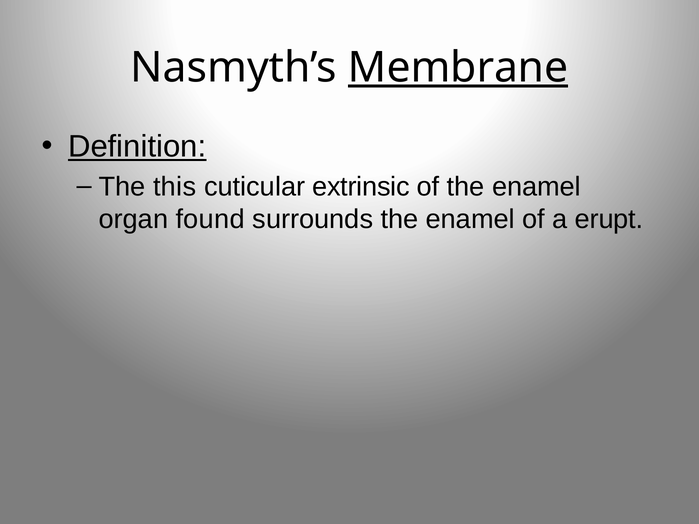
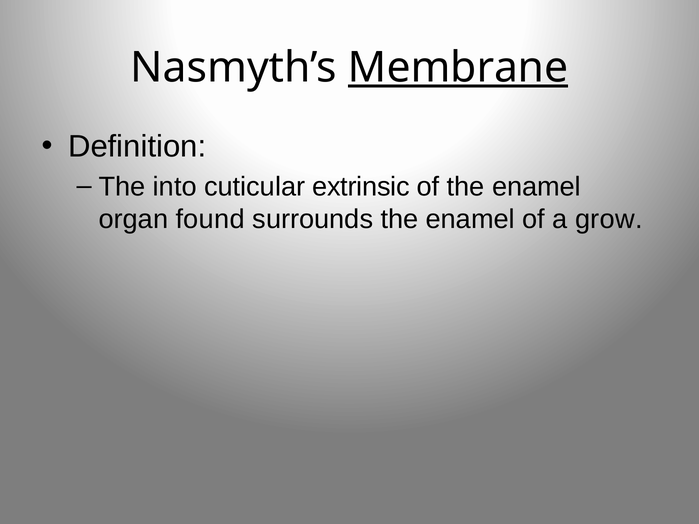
Definition underline: present -> none
this: this -> into
erupt: erupt -> grow
